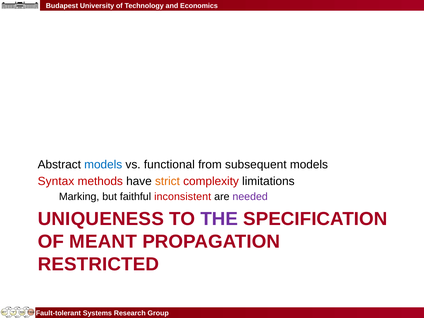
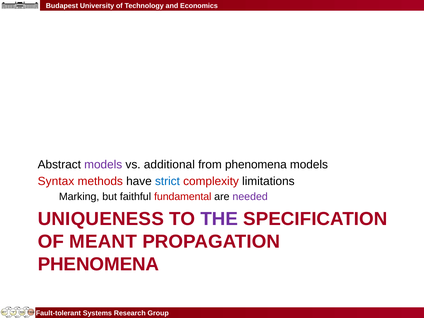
models at (103, 165) colour: blue -> purple
functional: functional -> additional
from subsequent: subsequent -> phenomena
strict colour: orange -> blue
inconsistent: inconsistent -> fundamental
RESTRICTED at (98, 264): RESTRICTED -> PHENOMENA
